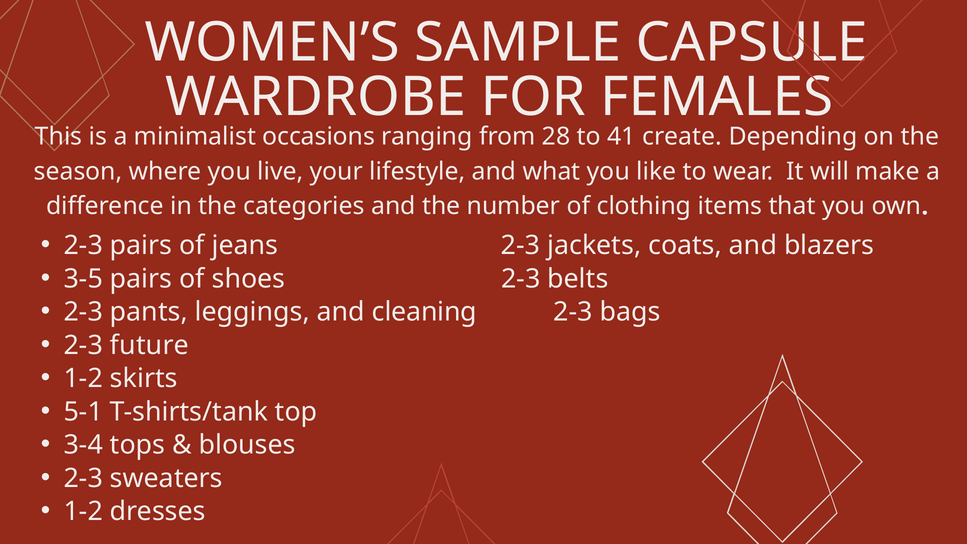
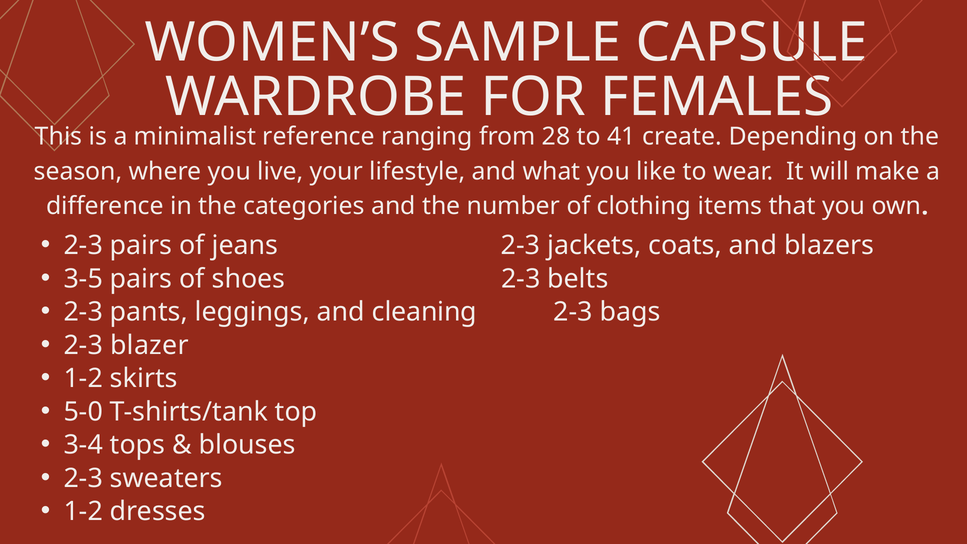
occasions: occasions -> reference
future: future -> blazer
5-1: 5-1 -> 5-0
